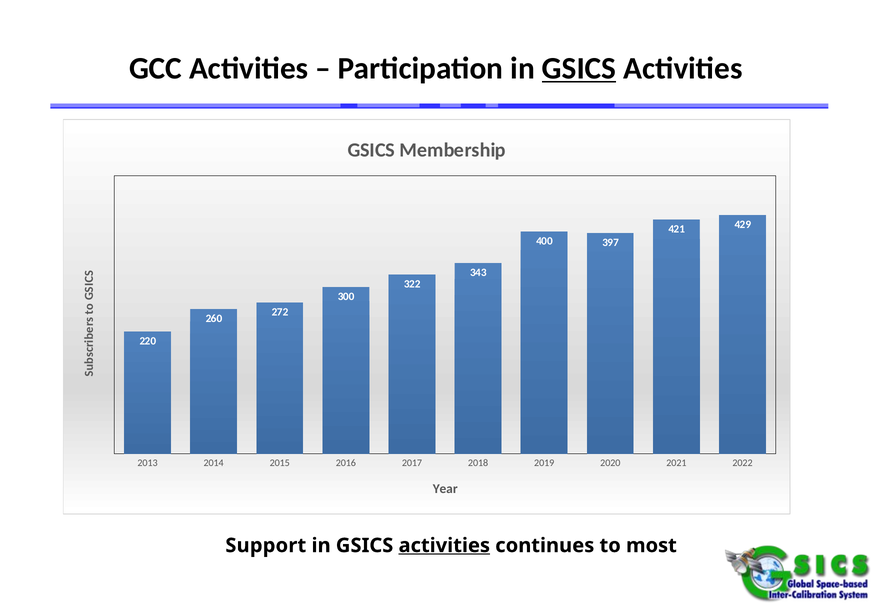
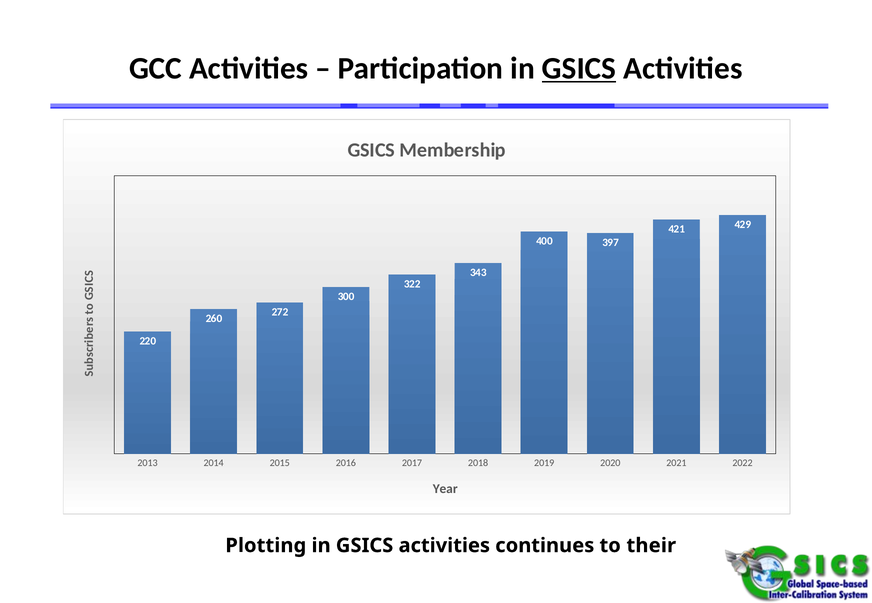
Support: Support -> Plotting
activities at (444, 546) underline: present -> none
most: most -> their
